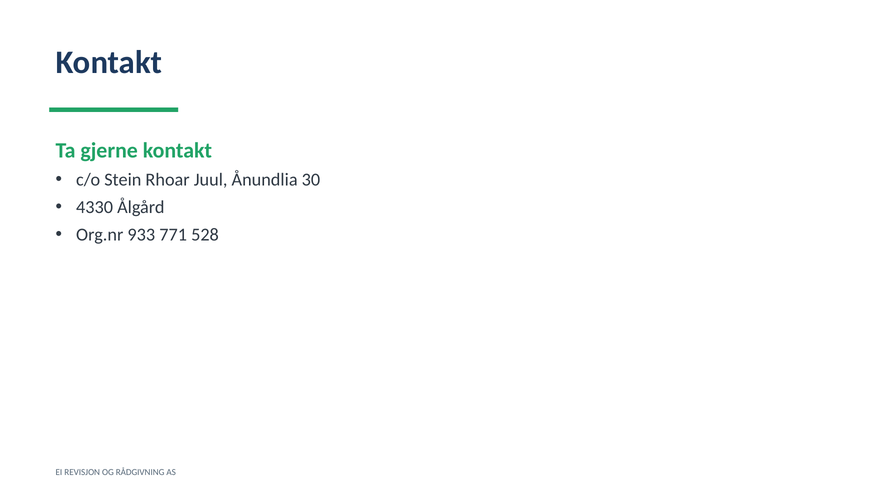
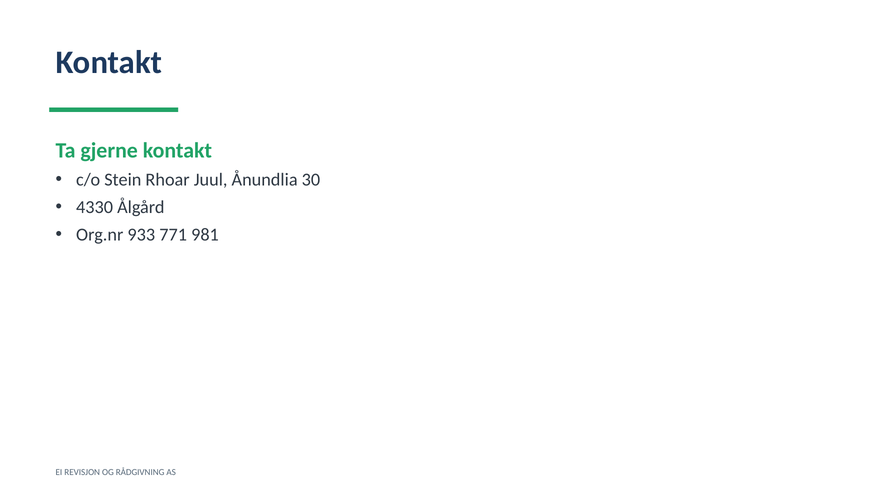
528: 528 -> 981
